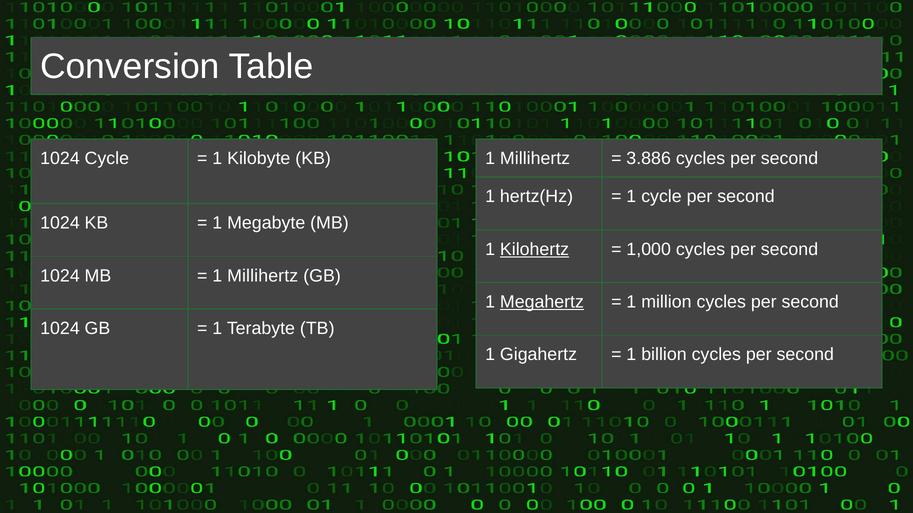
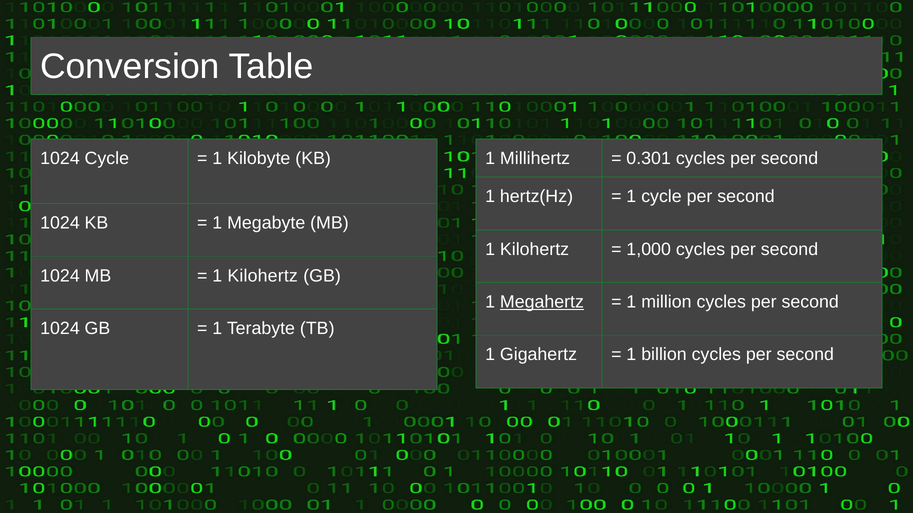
3.886: 3.886 -> 0.301
Kilohertz at (535, 249) underline: present -> none
Millihertz at (263, 276): Millihertz -> Kilohertz
